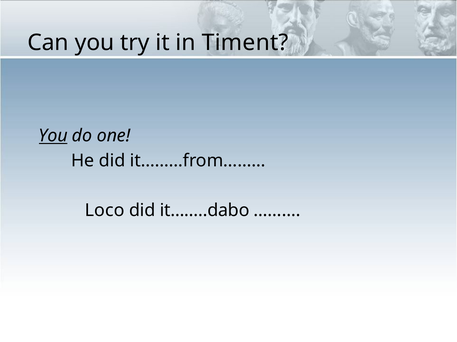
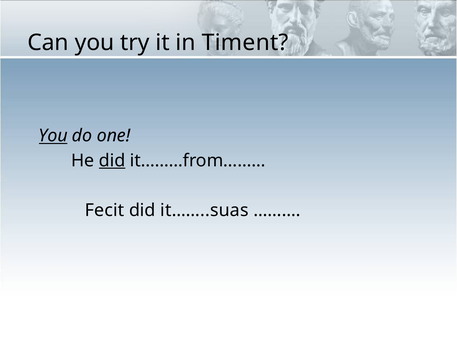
did at (112, 161) underline: none -> present
Loco: Loco -> Fecit
it……..dabo: it……..dabo -> it……..suas
